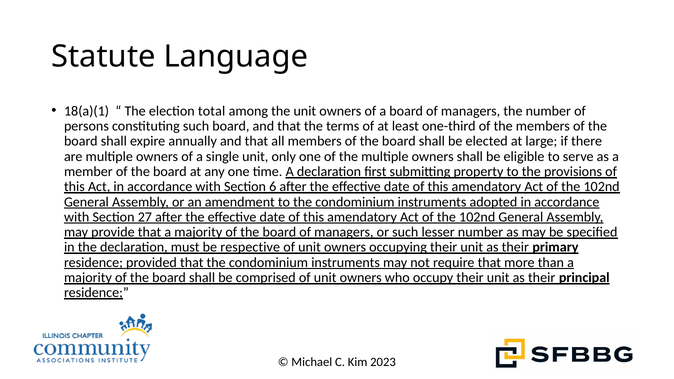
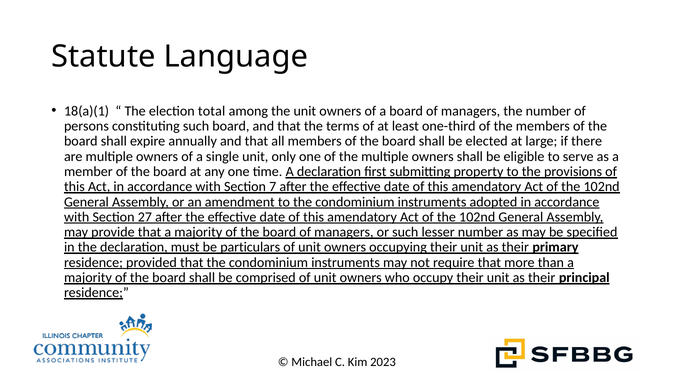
6: 6 -> 7
respective: respective -> particulars
